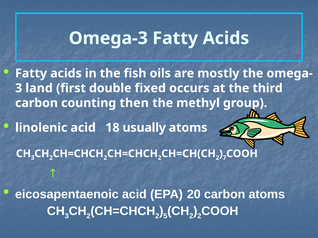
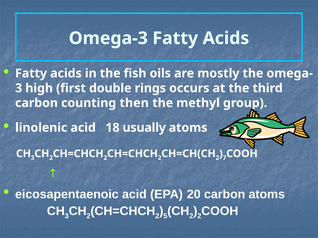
land: land -> high
fixed: fixed -> rings
